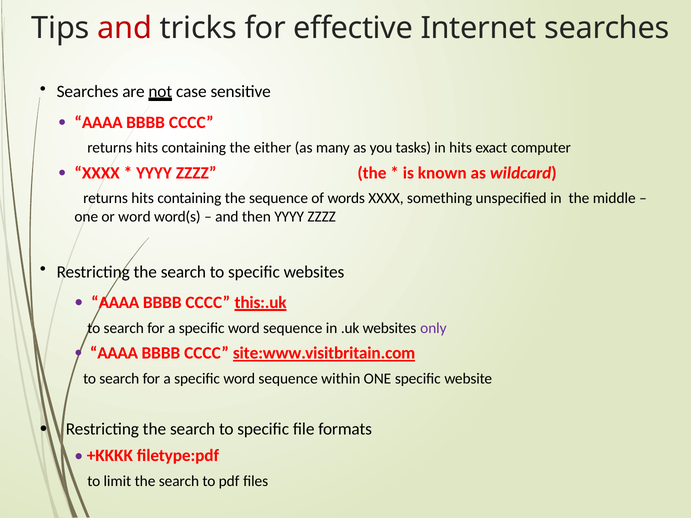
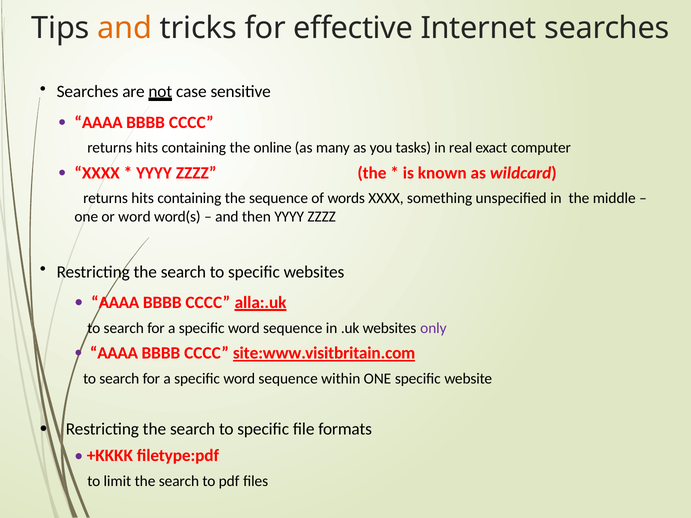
and at (125, 28) colour: red -> orange
either: either -> online
in hits: hits -> real
this:.uk: this:.uk -> alla:.uk
